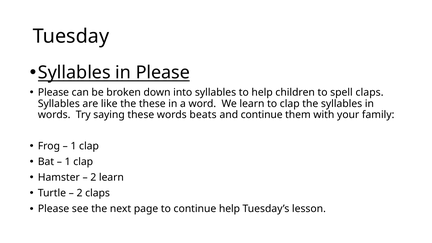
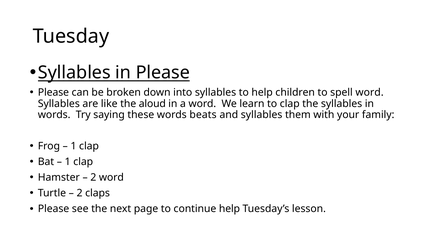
spell claps: claps -> word
the these: these -> aloud
and continue: continue -> syllables
2 learn: learn -> word
